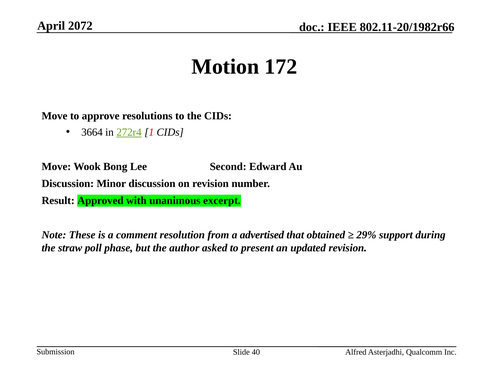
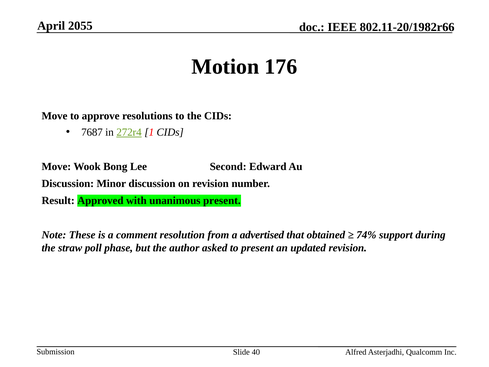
2072: 2072 -> 2055
172: 172 -> 176
3664: 3664 -> 7687
unanimous excerpt: excerpt -> present
29%: 29% -> 74%
